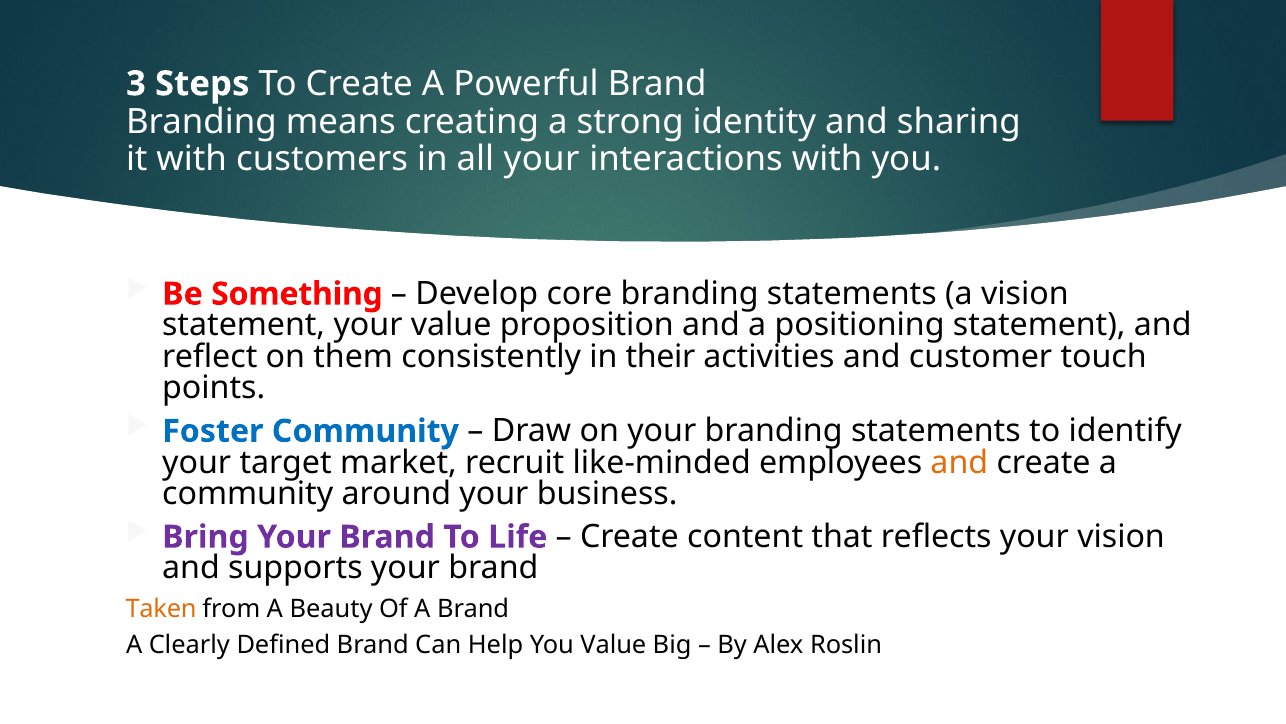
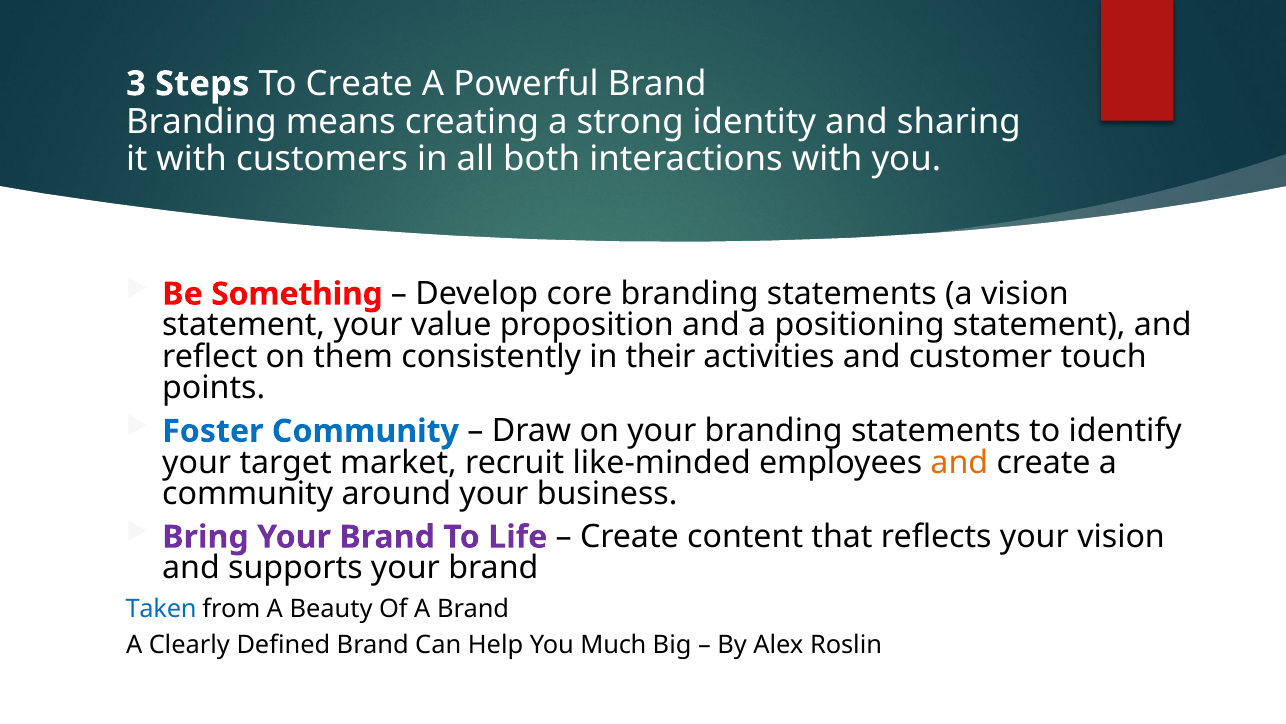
all your: your -> both
Taken colour: orange -> blue
You Value: Value -> Much
